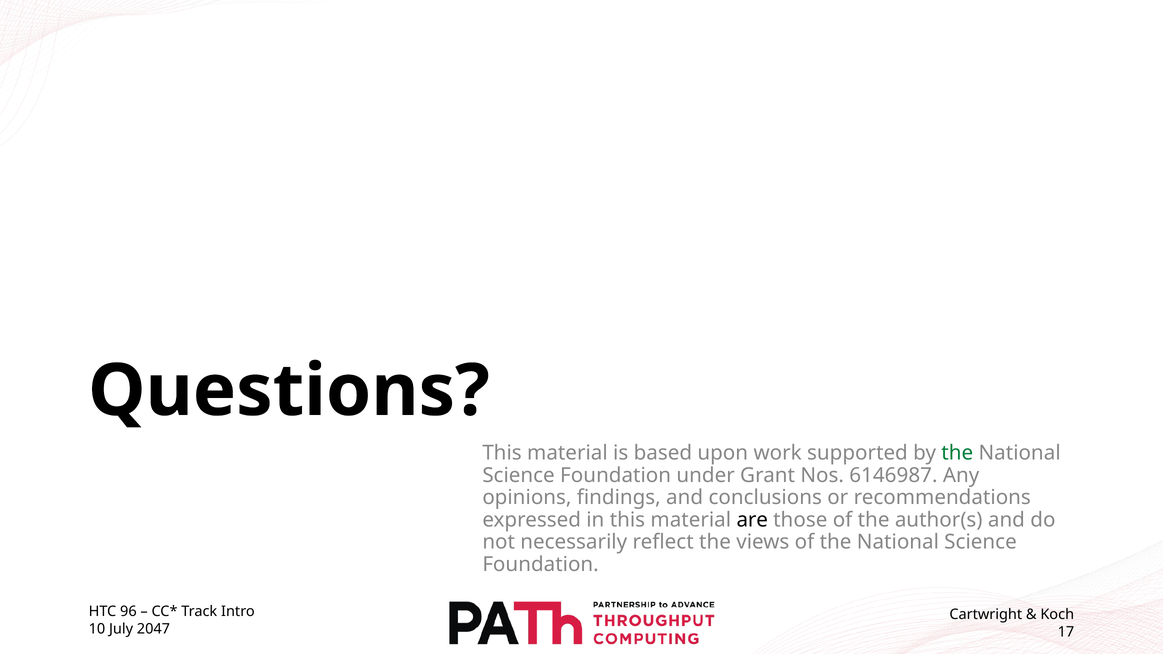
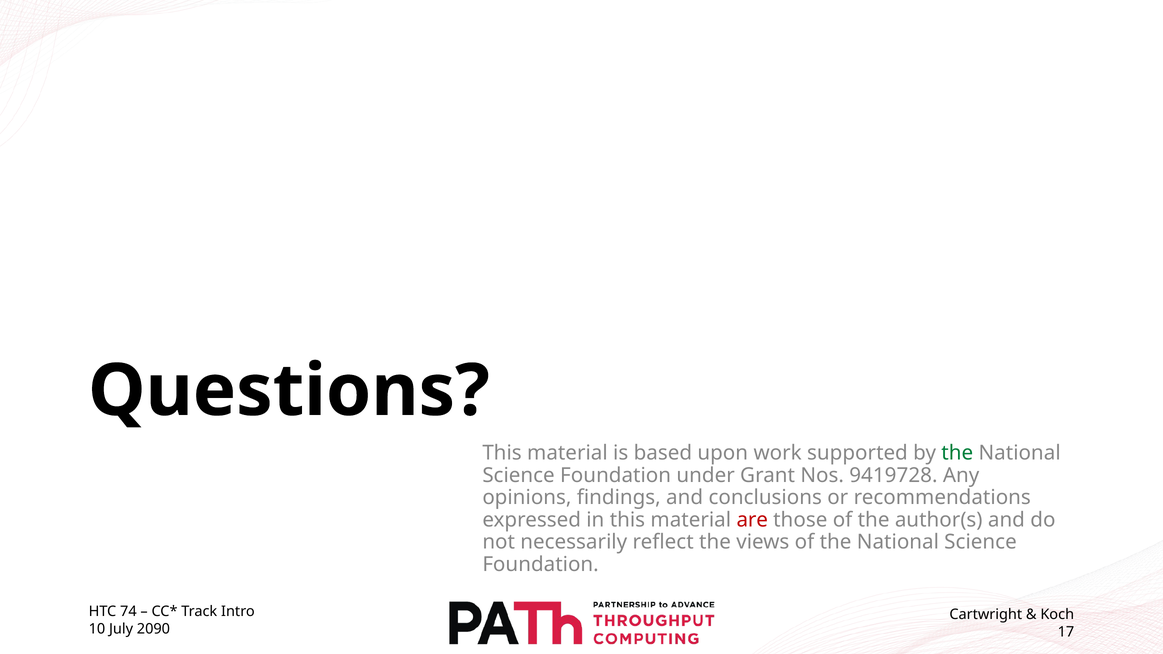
6146987: 6146987 -> 9419728
are colour: black -> red
96: 96 -> 74
2047: 2047 -> 2090
